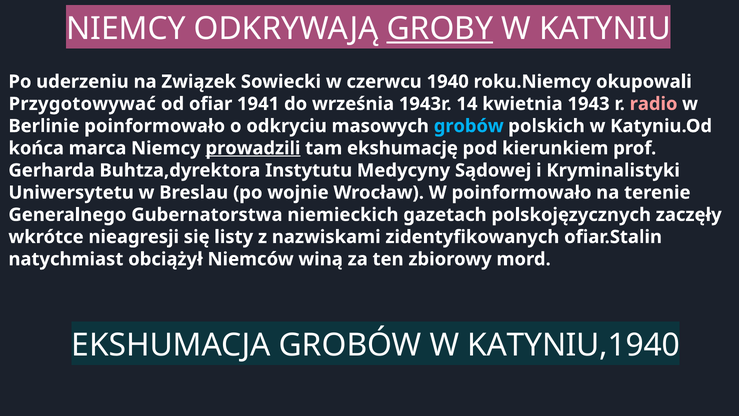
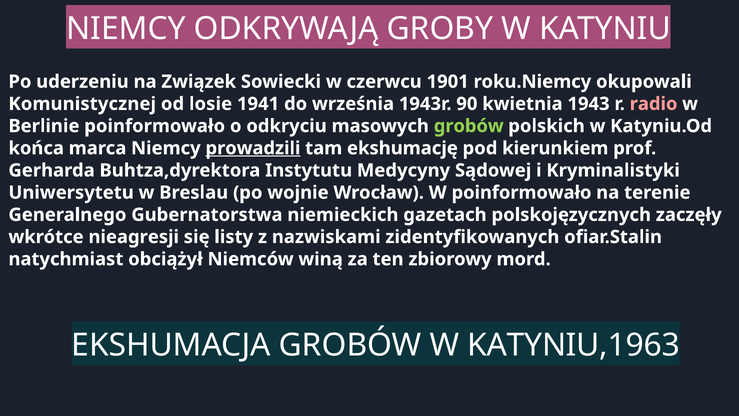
GROBY underline: present -> none
1940: 1940 -> 1901
Przygotowywać: Przygotowywać -> Komunistycznej
ofiar: ofiar -> losie
14: 14 -> 90
grobów at (469, 126) colour: light blue -> light green
KATYNIU,1940: KATYNIU,1940 -> KATYNIU,1963
